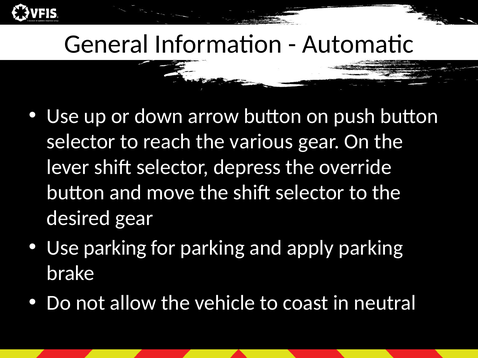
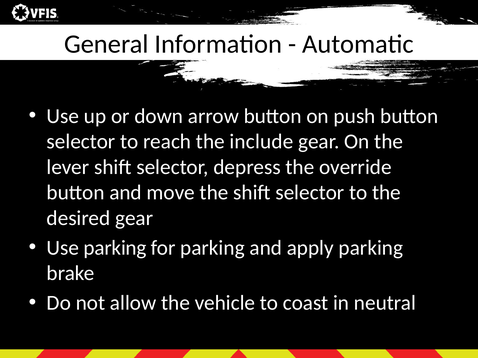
various: various -> include
